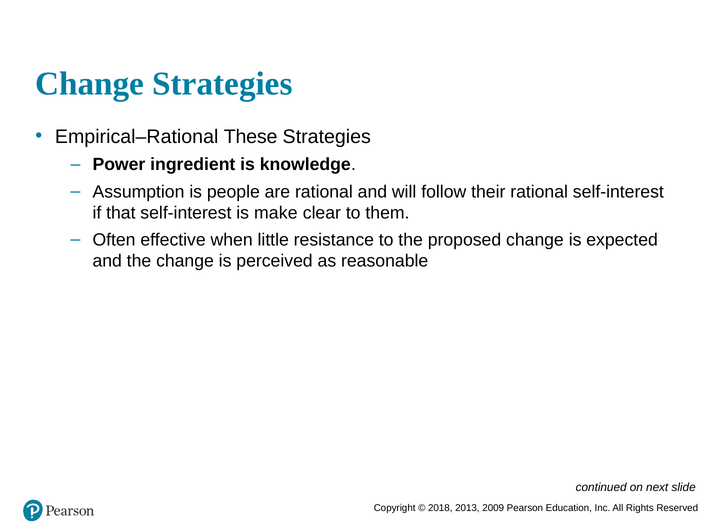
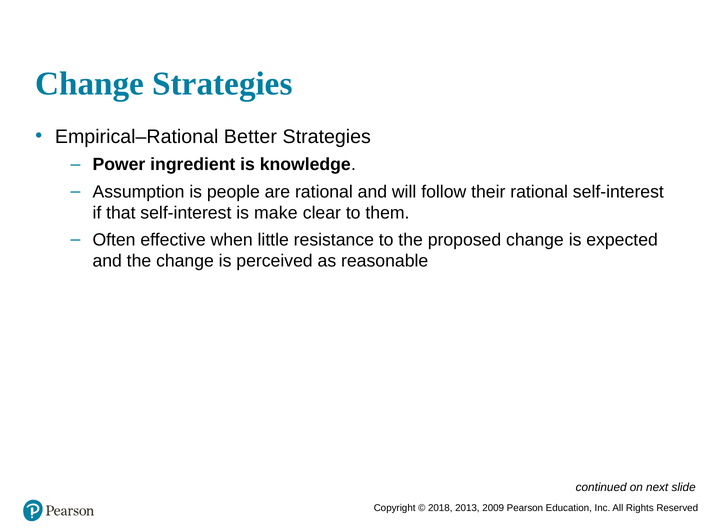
These: These -> Better
